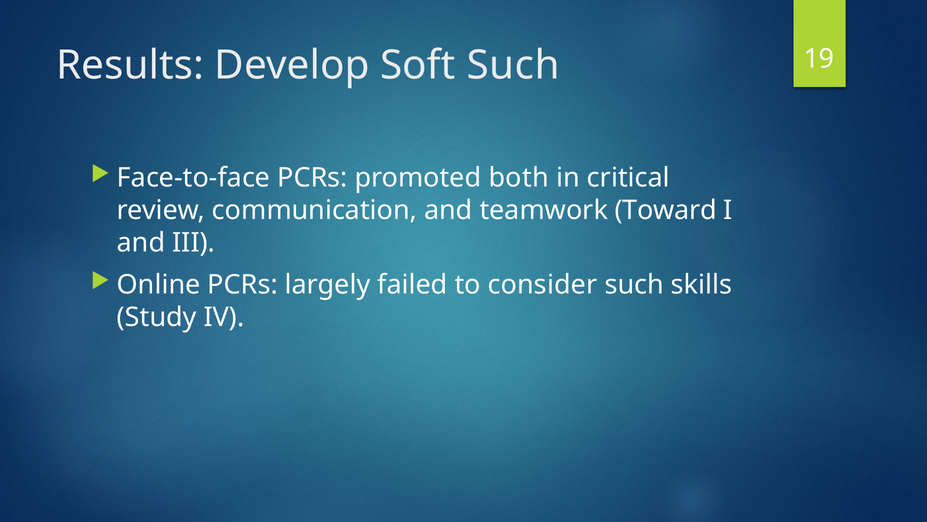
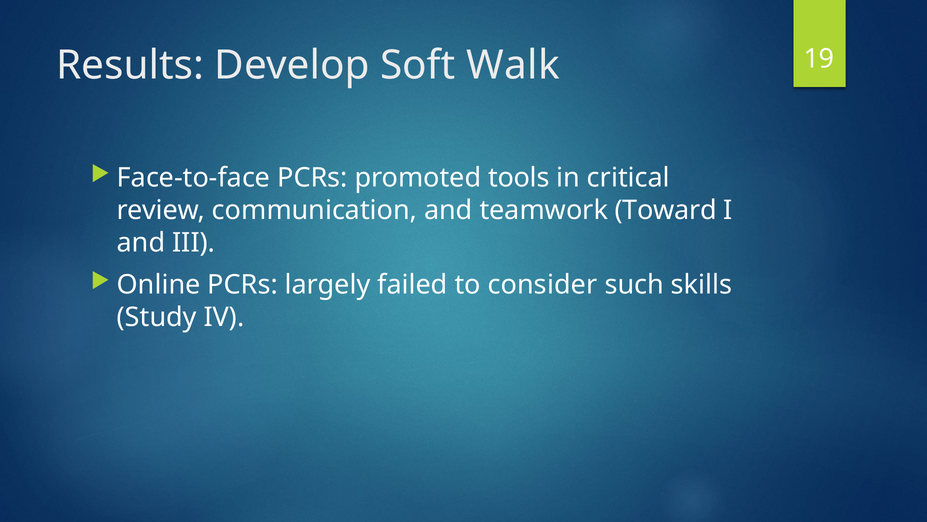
Soft Such: Such -> Walk
both: both -> tools
